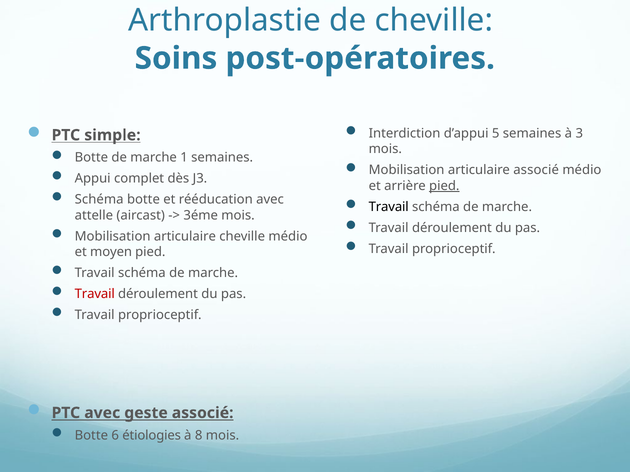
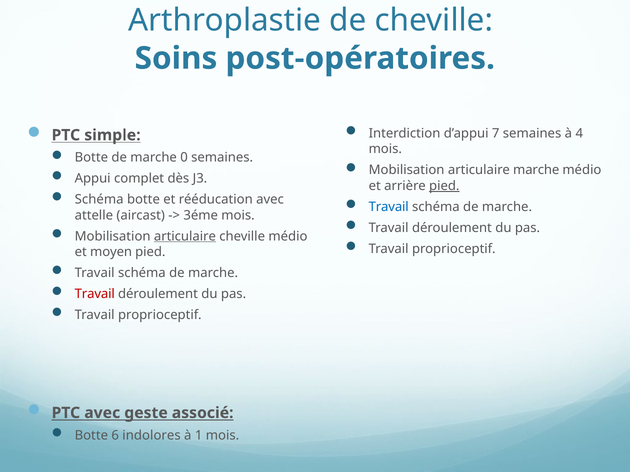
5: 5 -> 7
3: 3 -> 4
1: 1 -> 0
articulaire associé: associé -> marche
Travail at (389, 207) colour: black -> blue
articulaire at (185, 236) underline: none -> present
étiologies: étiologies -> indolores
8: 8 -> 1
